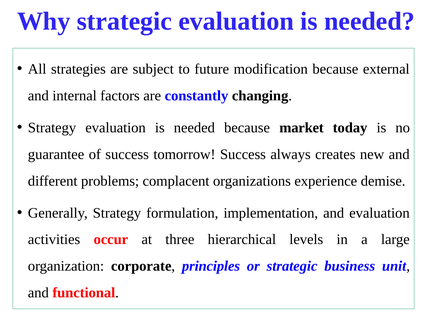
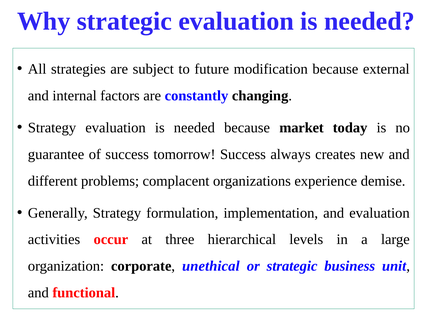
principles: principles -> unethical
